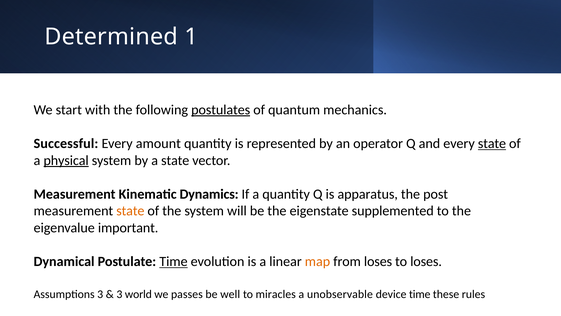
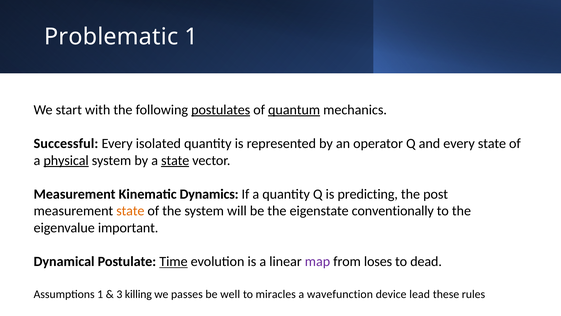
Determined: Determined -> Problematic
quantum underline: none -> present
amount: amount -> isolated
state at (492, 143) underline: present -> none
state at (175, 160) underline: none -> present
apparatus: apparatus -> predicting
supplemented: supplemented -> conventionally
map colour: orange -> purple
to loses: loses -> dead
Assumptions 3: 3 -> 1
world: world -> killing
unobservable: unobservable -> wavefunction
device time: time -> lead
